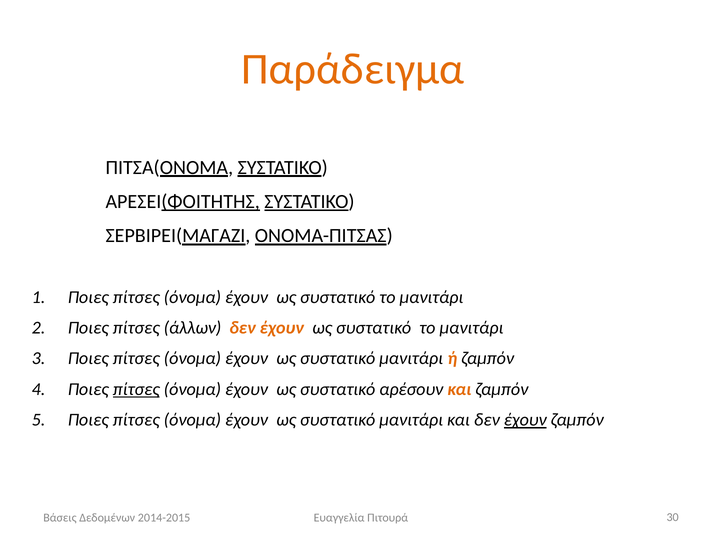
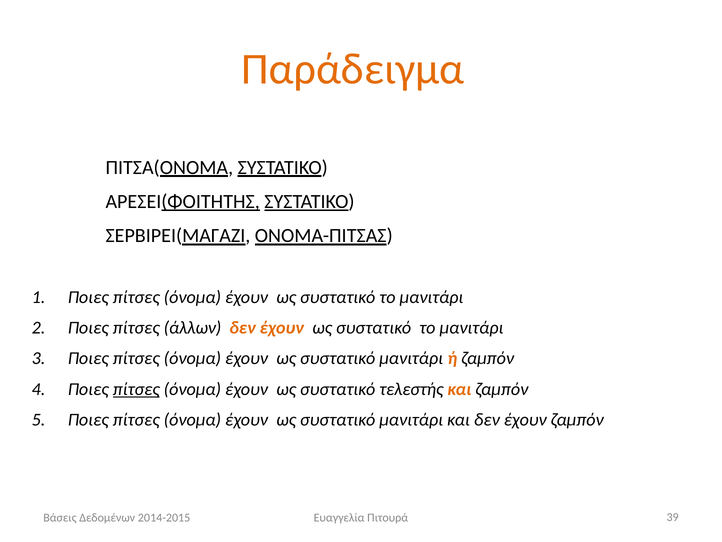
αρέσουν: αρέσουν -> τελεστής
έχουν at (525, 420) underline: present -> none
30: 30 -> 39
